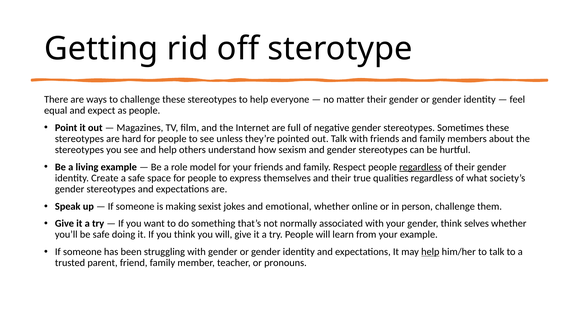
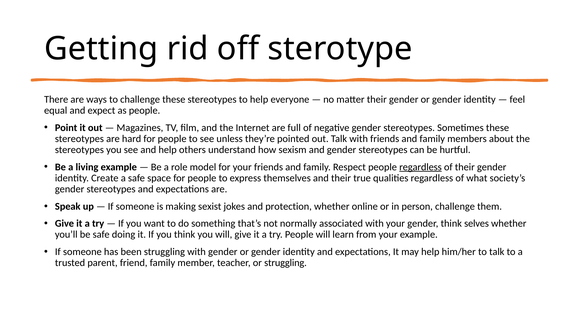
emotional: emotional -> protection
help at (430, 252) underline: present -> none
or pronouns: pronouns -> struggling
